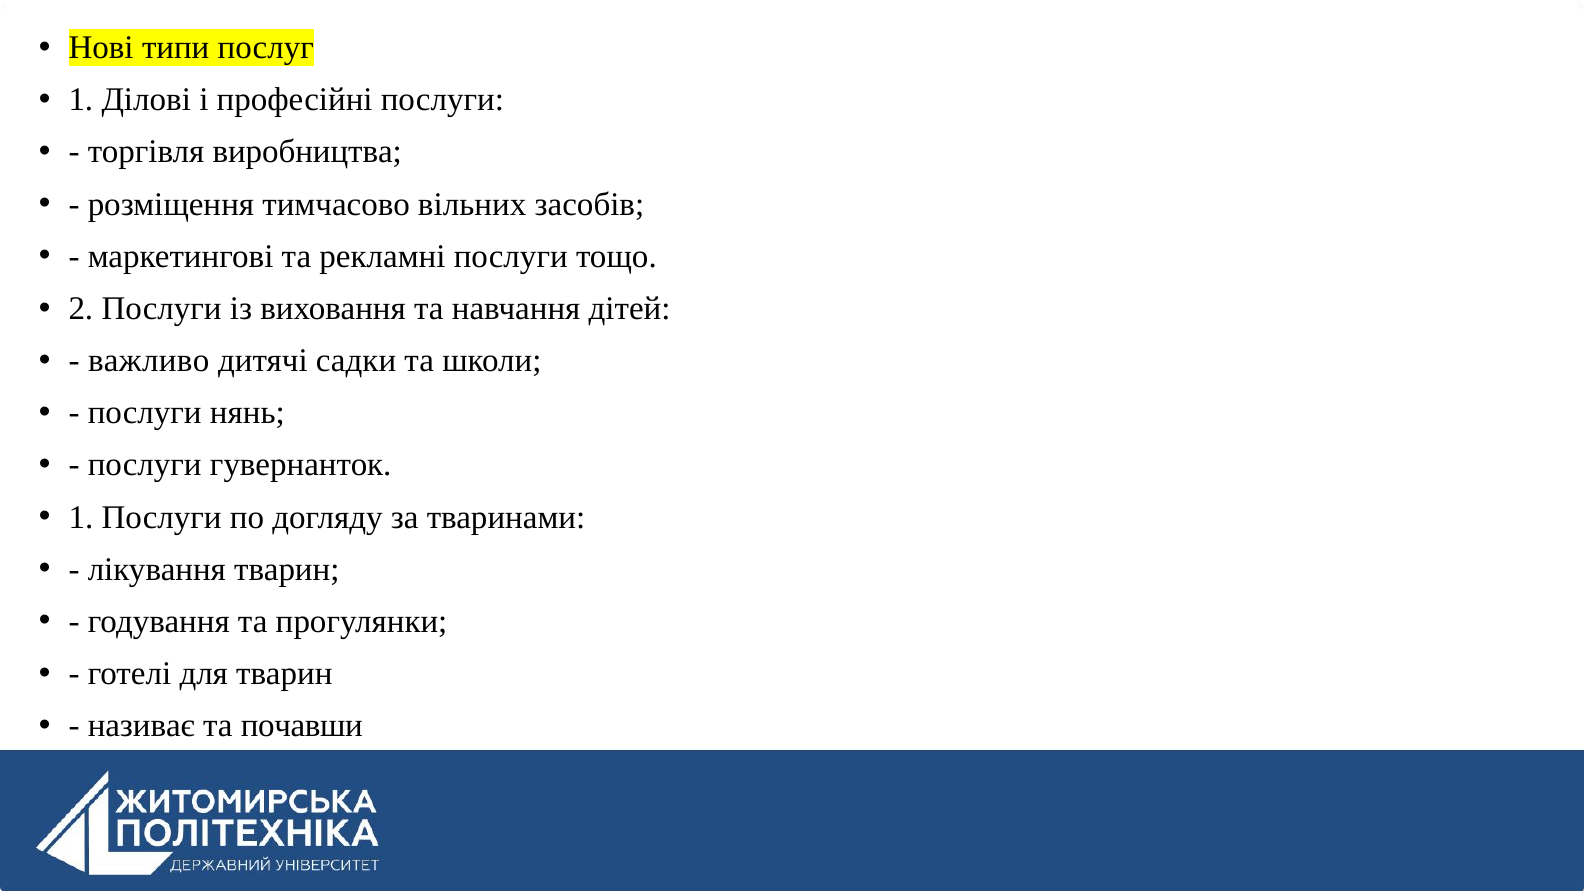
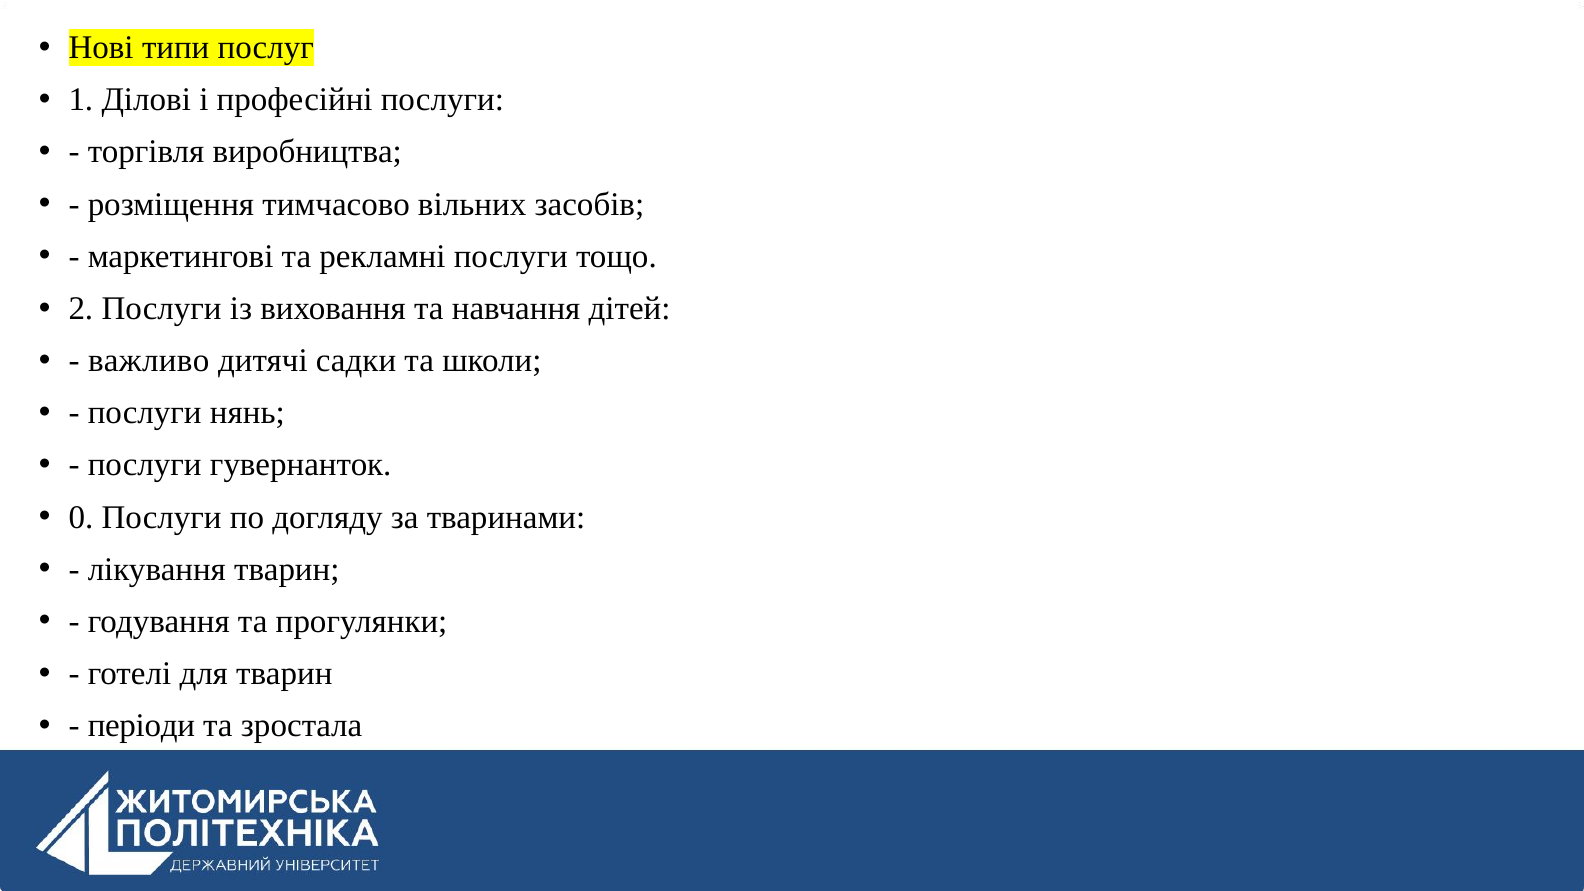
1 at (81, 517): 1 -> 0
називає: називає -> періоди
почавши: почавши -> зростала
